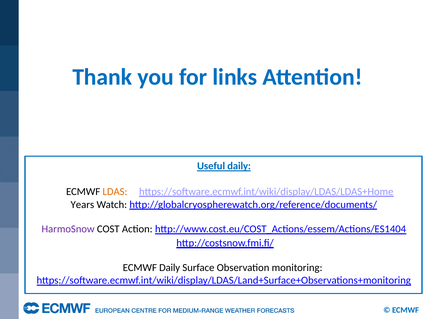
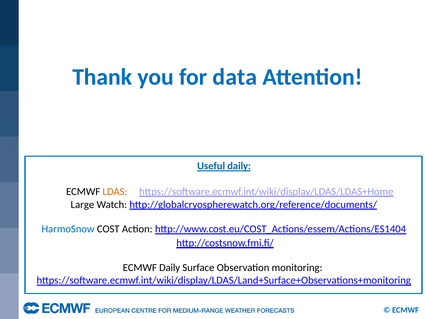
links: links -> data
Years: Years -> Large
HarmoSnow colour: purple -> blue
